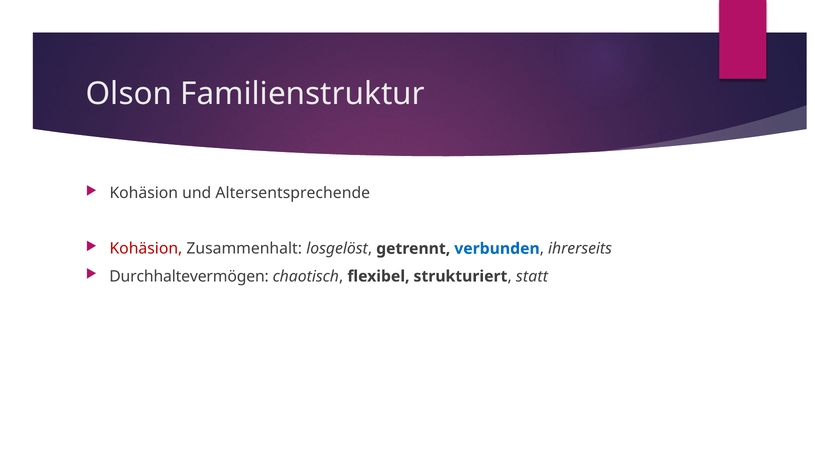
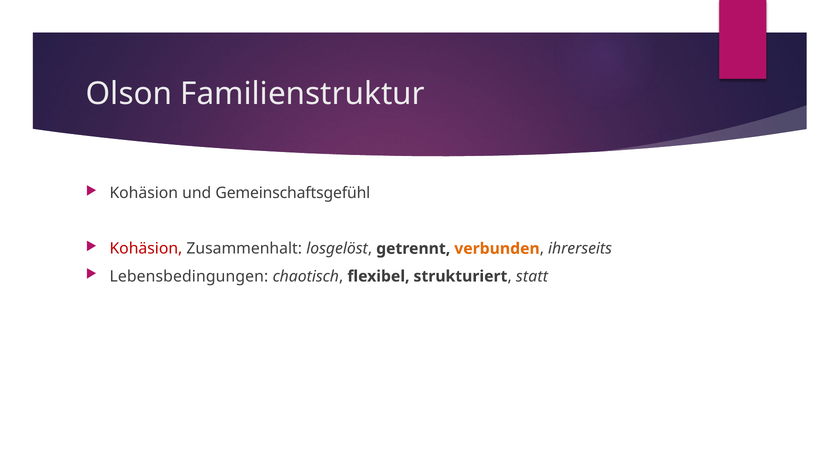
Altersentsprechende: Altersentsprechende -> Gemeinschaftsgefühl
verbunden colour: blue -> orange
Durchhaltevermögen: Durchhaltevermögen -> Lebensbedingungen
